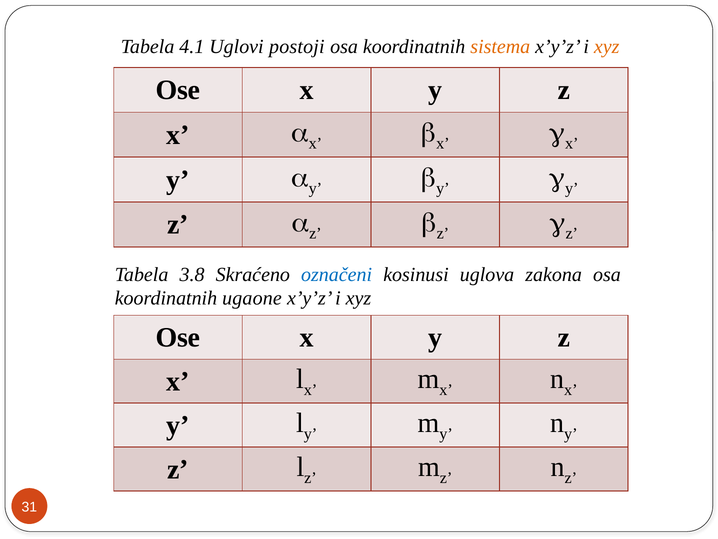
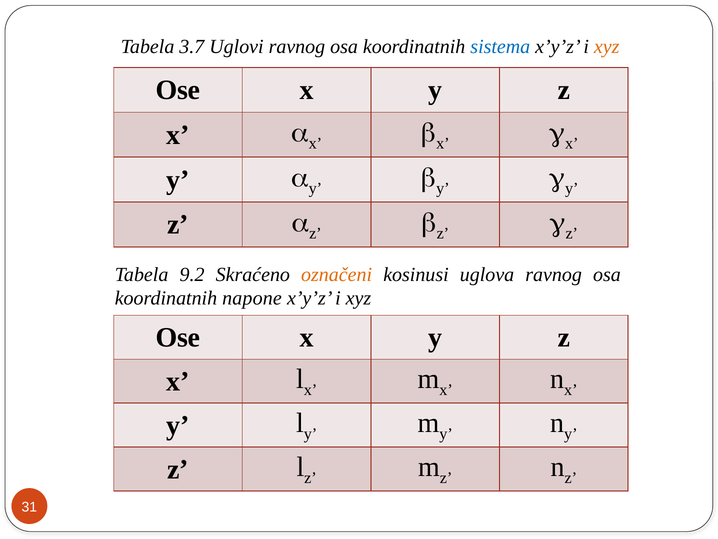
4.1: 4.1 -> 3.7
Uglovi postoji: postoji -> ravnog
sistema colour: orange -> blue
3.8: 3.8 -> 9.2
označeni colour: blue -> orange
uglova zakona: zakona -> ravnog
ugaone: ugaone -> napone
